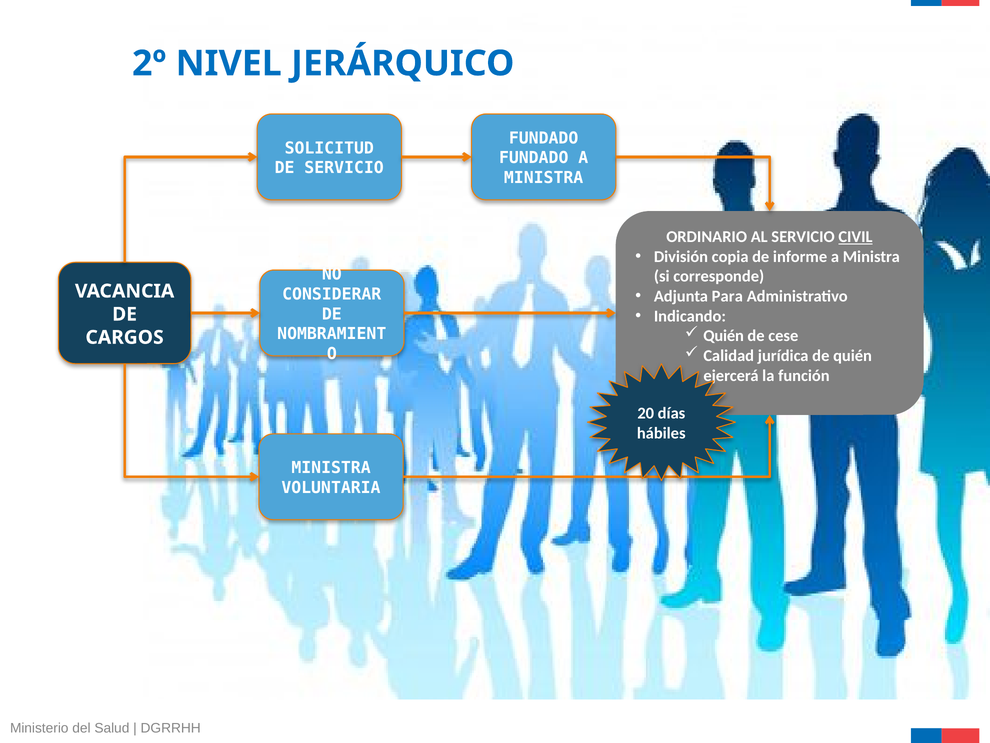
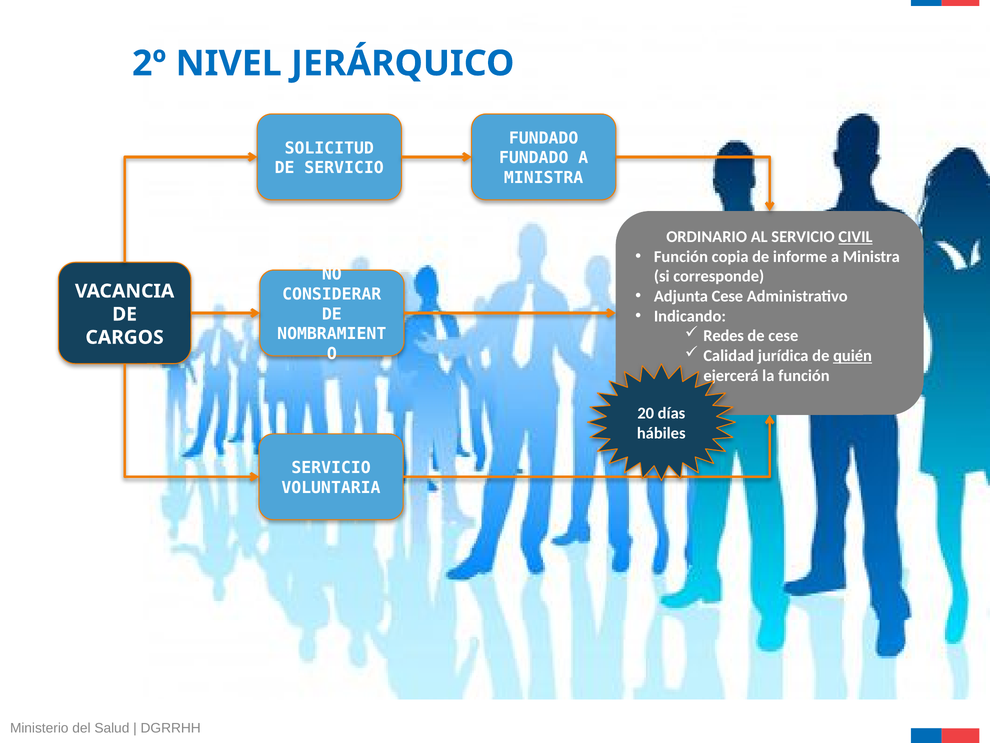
División at (681, 257): División -> Función
Adjunta Para: Para -> Cese
Quién at (724, 336): Quién -> Redes
quién at (853, 356) underline: none -> present
MINISTRA at (331, 468): MINISTRA -> SERVICIO
